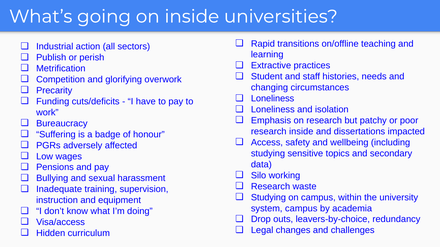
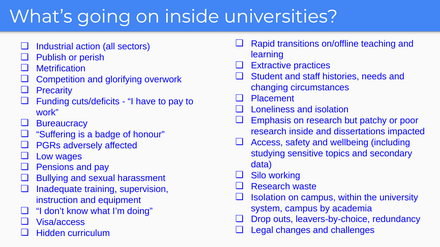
Loneliness at (273, 99): Loneliness -> Placement
Studying at (268, 198): Studying -> Isolation
